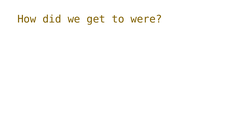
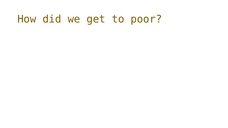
were: were -> poor
